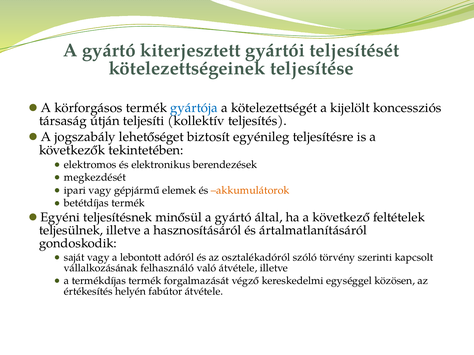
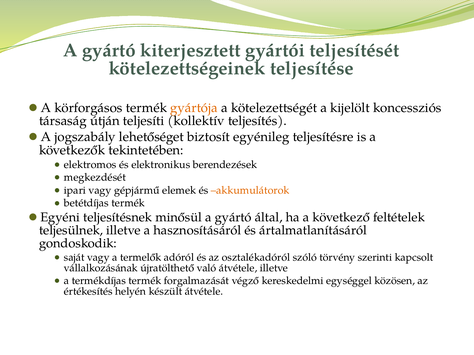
gyártója colour: blue -> orange
lebontott: lebontott -> termelők
felhasználó: felhasználó -> újratölthető
fabútor: fabútor -> készült
